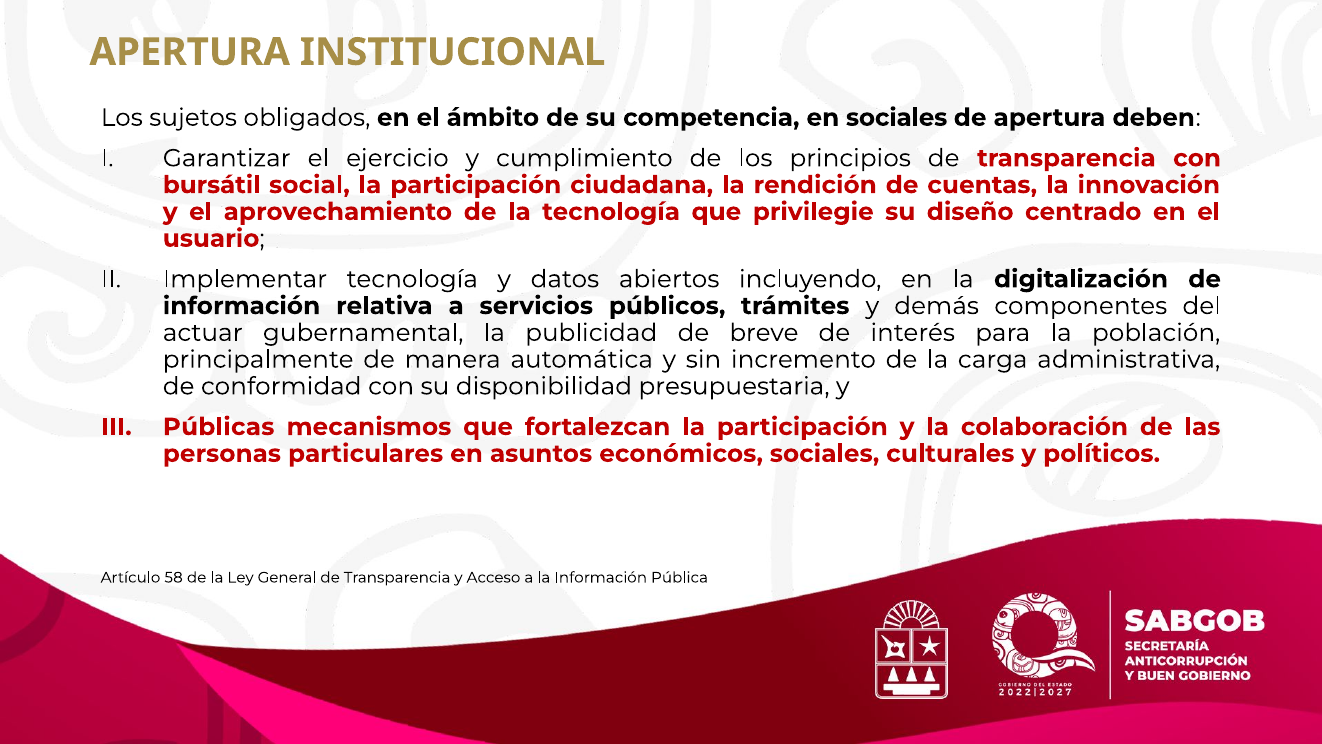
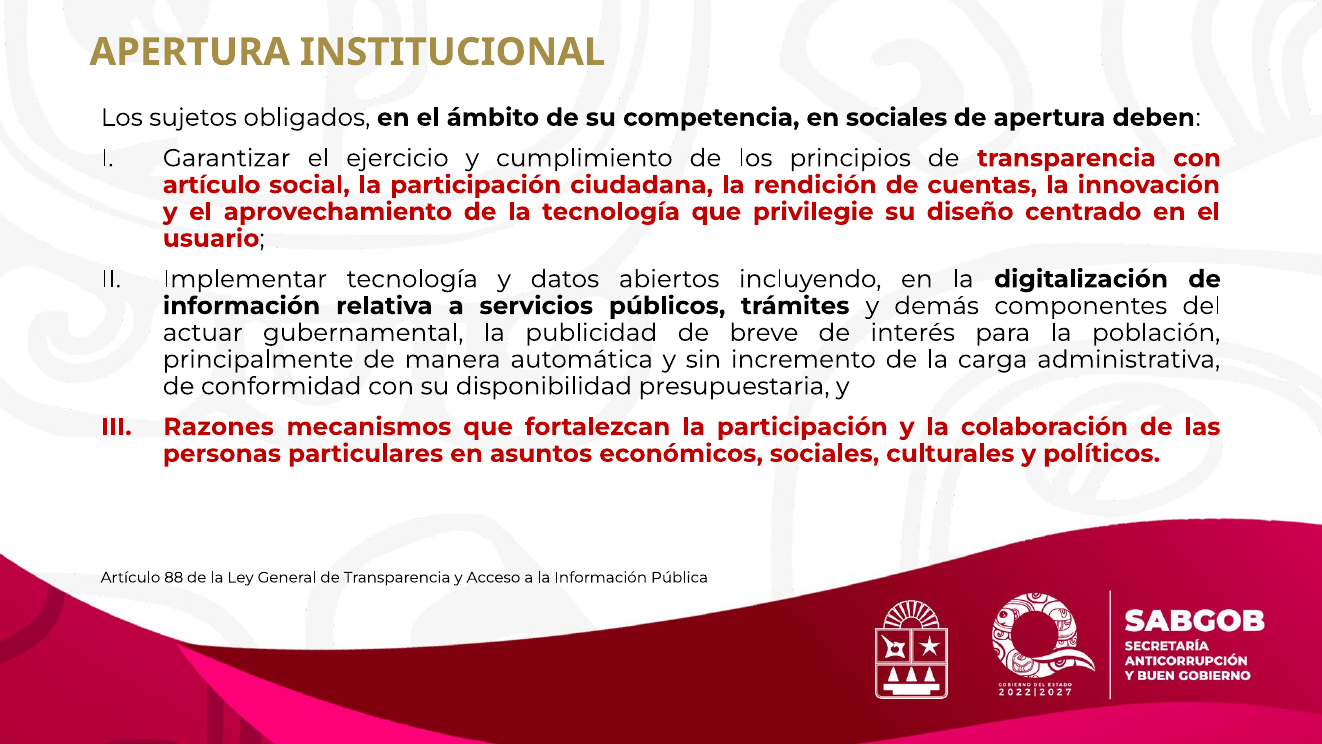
bursátil at (212, 185): bursátil -> artículo
Públicas: Públicas -> Razones
58: 58 -> 88
